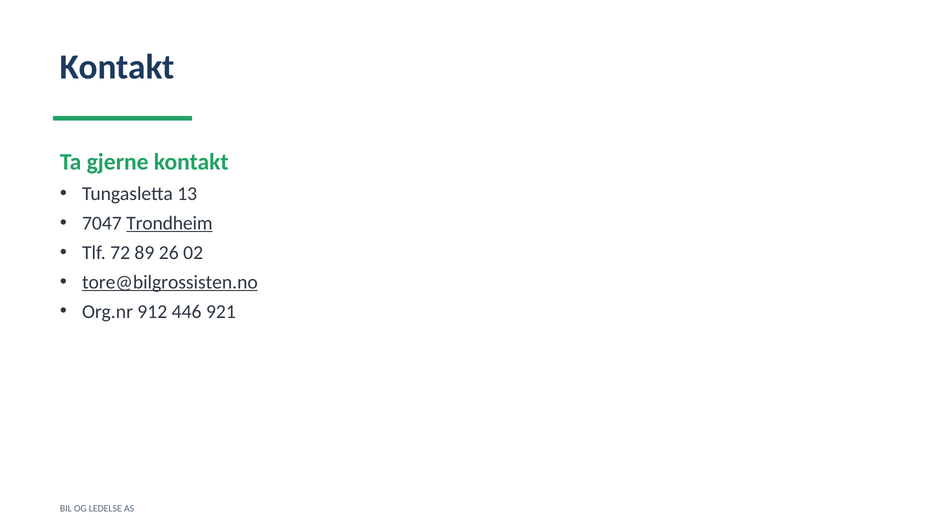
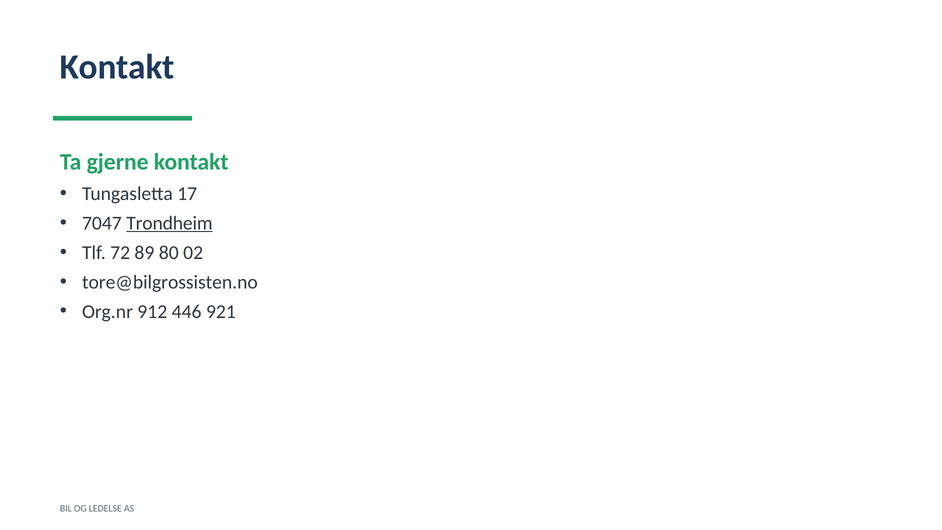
13: 13 -> 17
26: 26 -> 80
tore@bilgrossisten.no underline: present -> none
